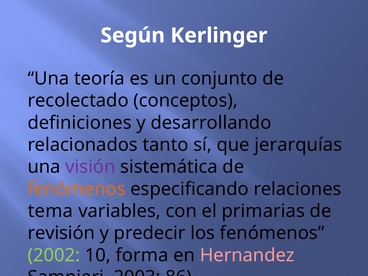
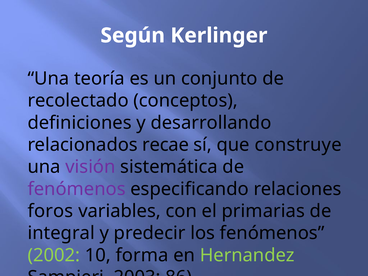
tanto: tanto -> recae
jerarquías: jerarquías -> construye
fenómenos at (77, 189) colour: orange -> purple
tema: tema -> foros
revisión: revisión -> integral
Hernandez colour: pink -> light green
